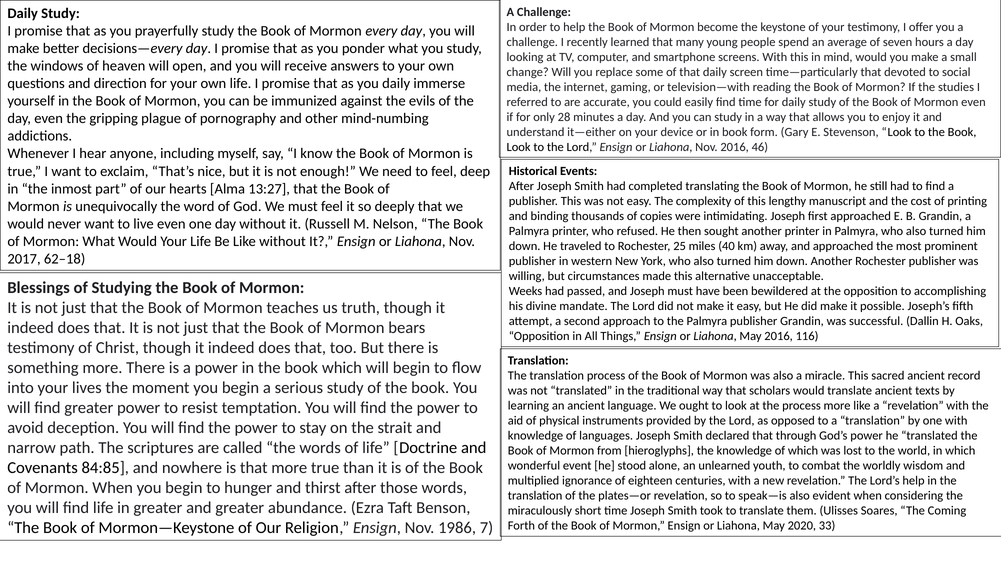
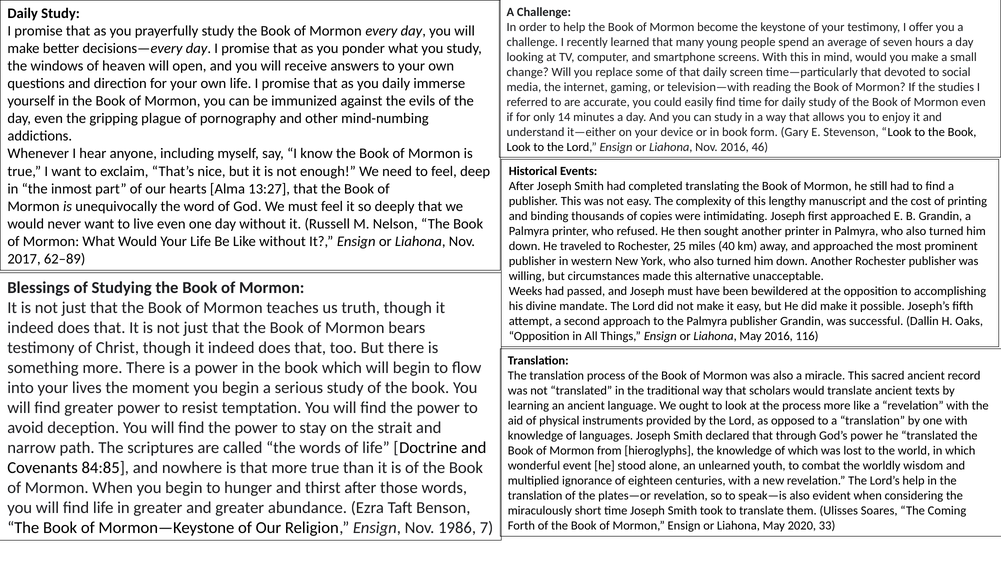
28: 28 -> 14
62–18: 62–18 -> 62–89
